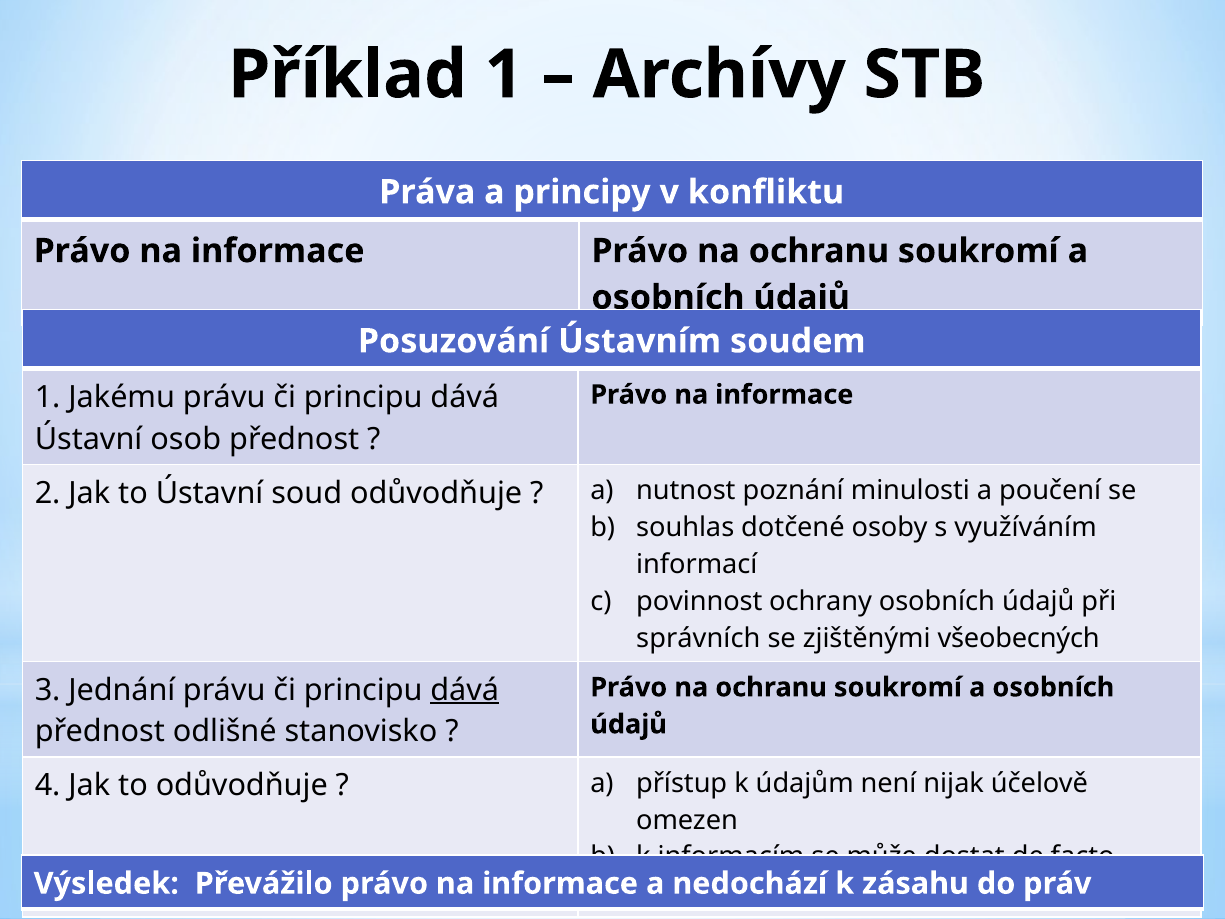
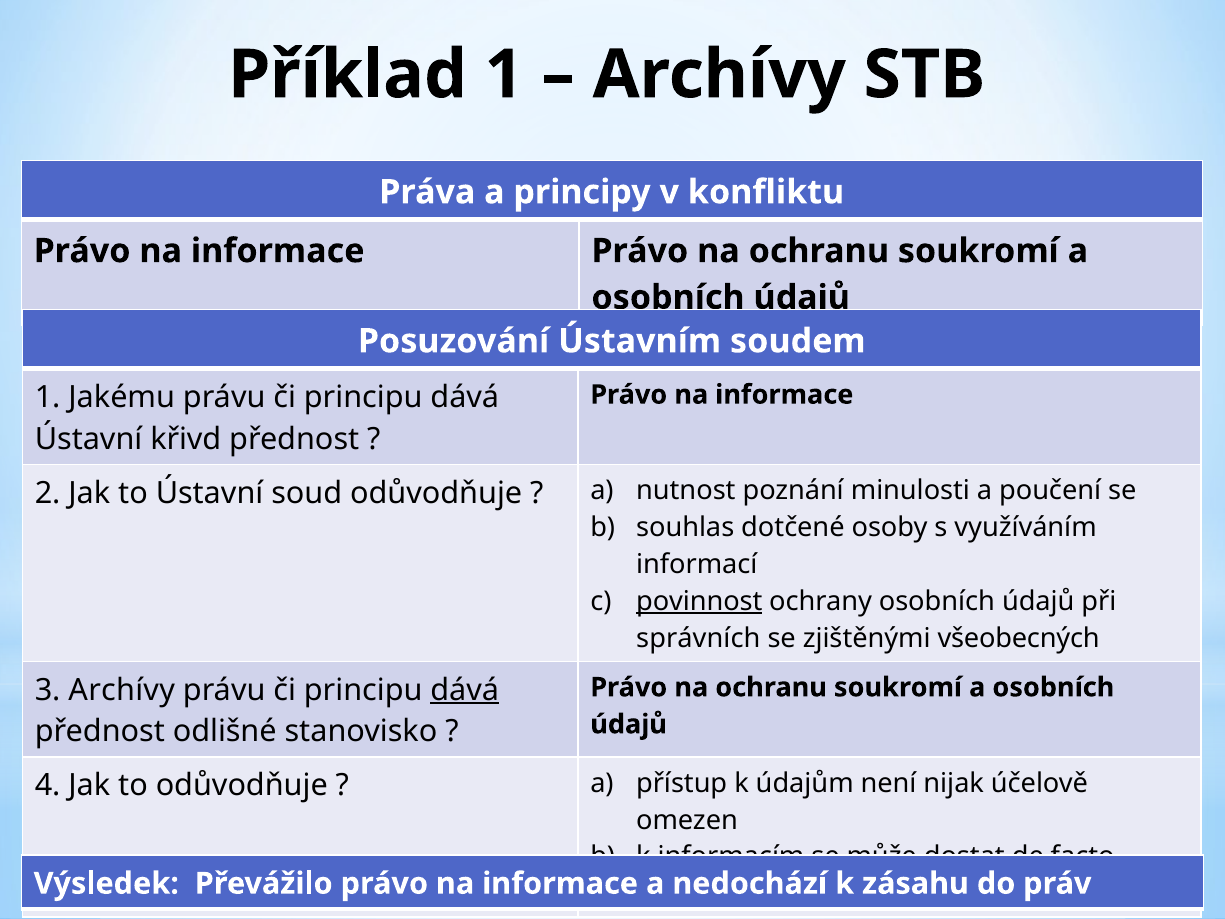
osob: osob -> křivd
povinnost underline: none -> present
3 Jednání: Jednání -> Archívy
